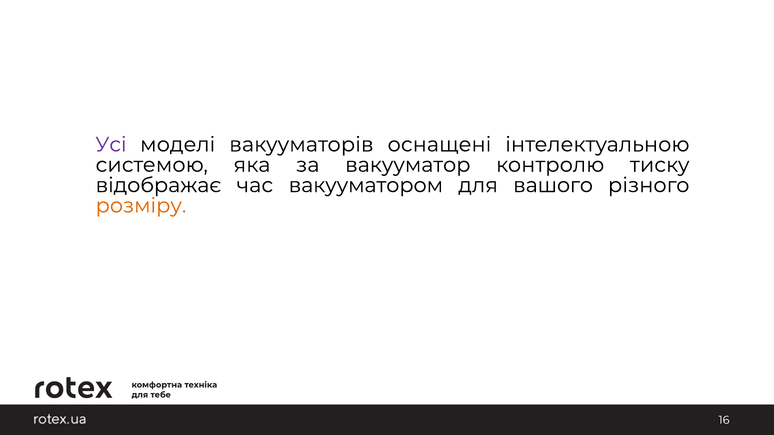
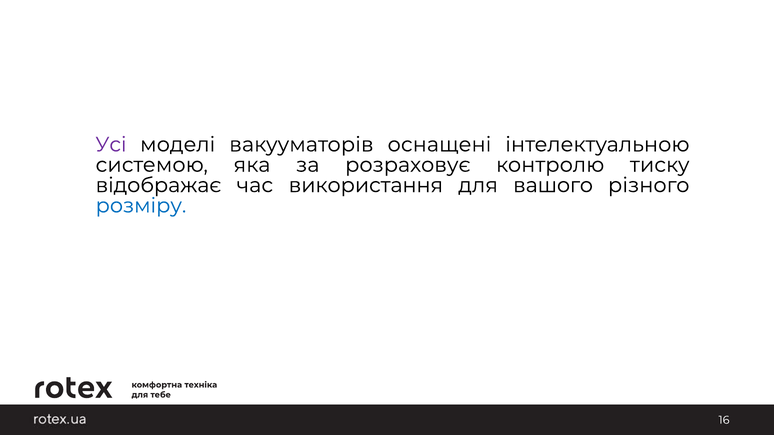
вакууматор: вакууматор -> розраховує
вакууматором: вакууматором -> використання
розміру colour: orange -> blue
